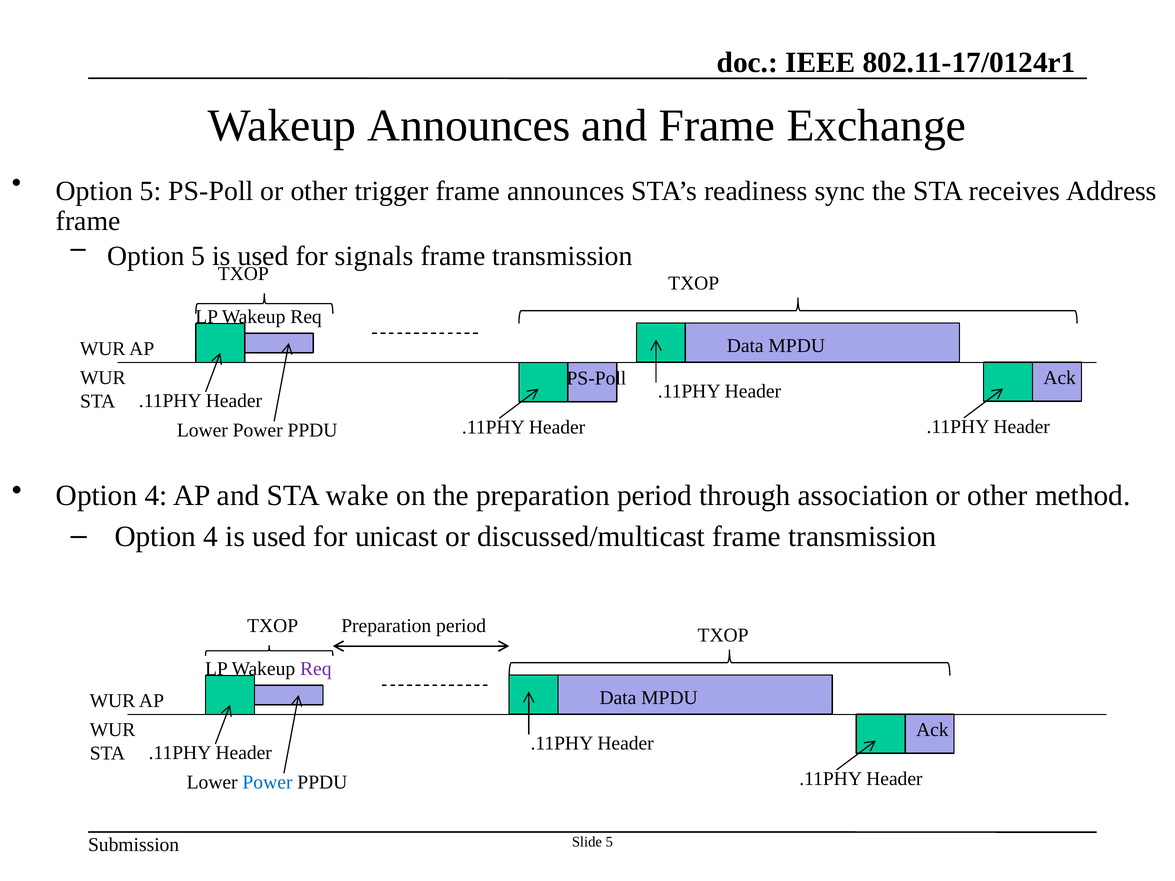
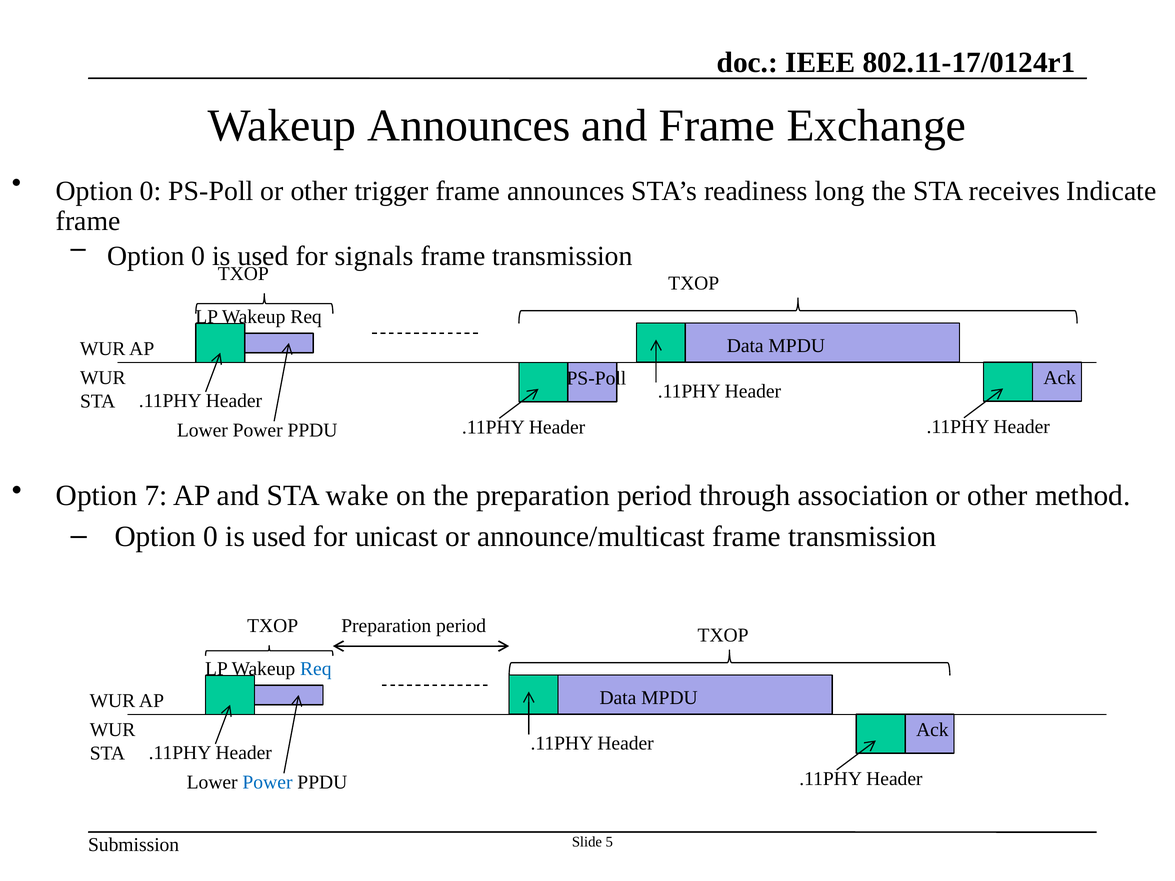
5 at (151, 191): 5 -> 0
sync: sync -> long
Address: Address -> Indicate
5 at (198, 256): 5 -> 0
4 at (156, 496): 4 -> 7
4 at (211, 537): 4 -> 0
discussed/multicast: discussed/multicast -> announce/multicast
Req at (316, 669) colour: purple -> blue
